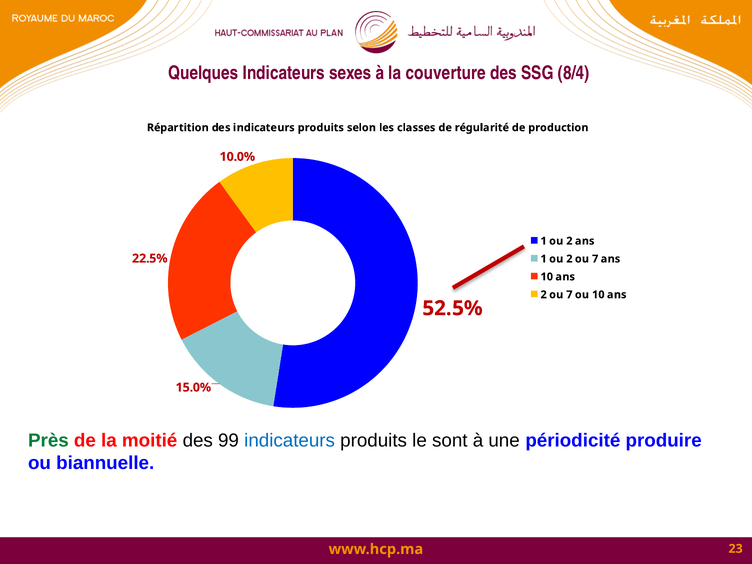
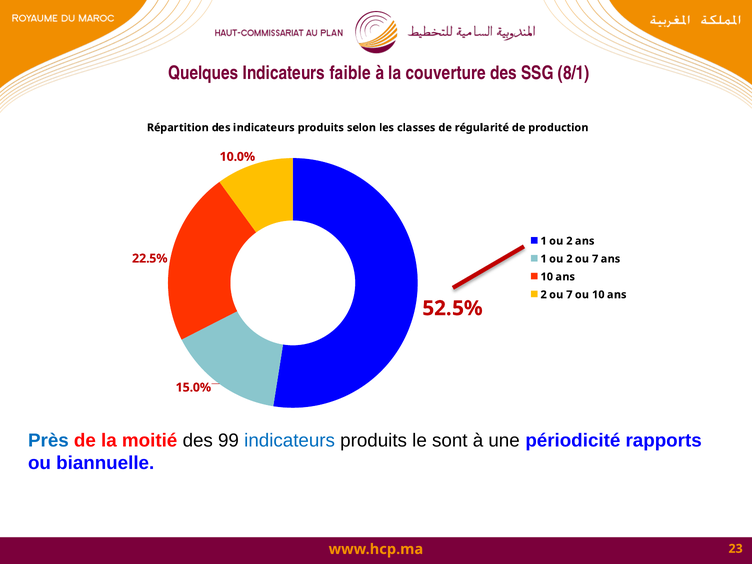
sexes: sexes -> faible
8/4: 8/4 -> 8/1
Près colour: green -> blue
produire: produire -> rapports
